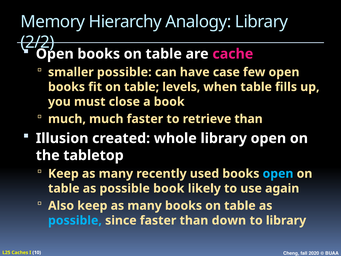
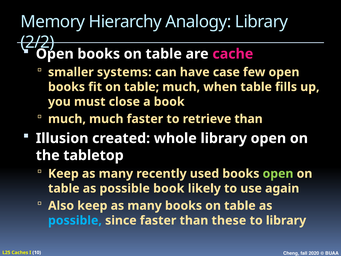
smaller possible: possible -> systems
table levels: levels -> much
open at (278, 173) colour: light blue -> light green
down: down -> these
